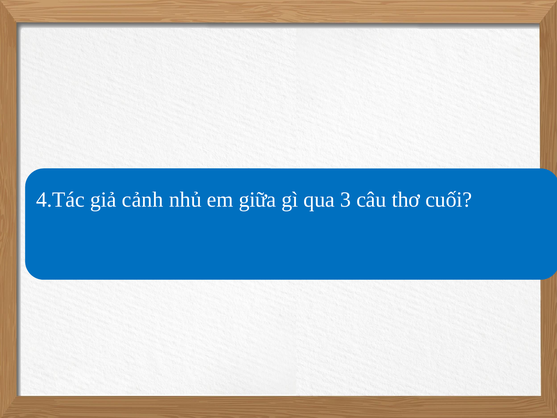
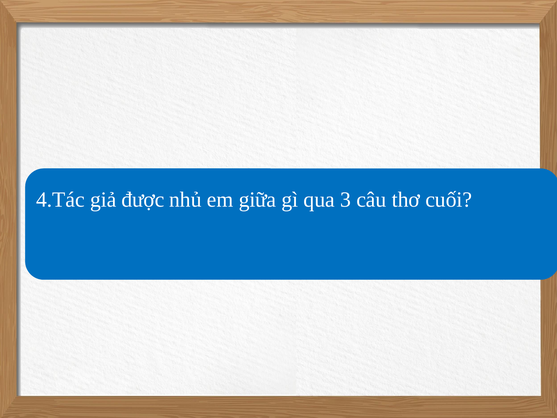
cảnh: cảnh -> được
